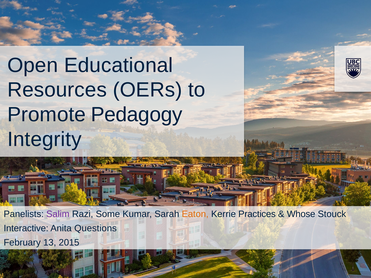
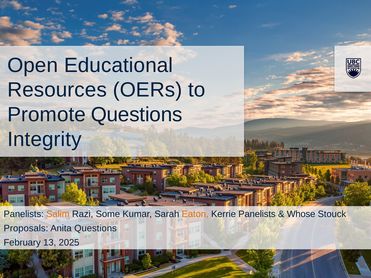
Promote Pedagogy: Pedagogy -> Questions
Salim colour: purple -> orange
Kerrie Practices: Practices -> Panelists
Interactive: Interactive -> Proposals
2015: 2015 -> 2025
